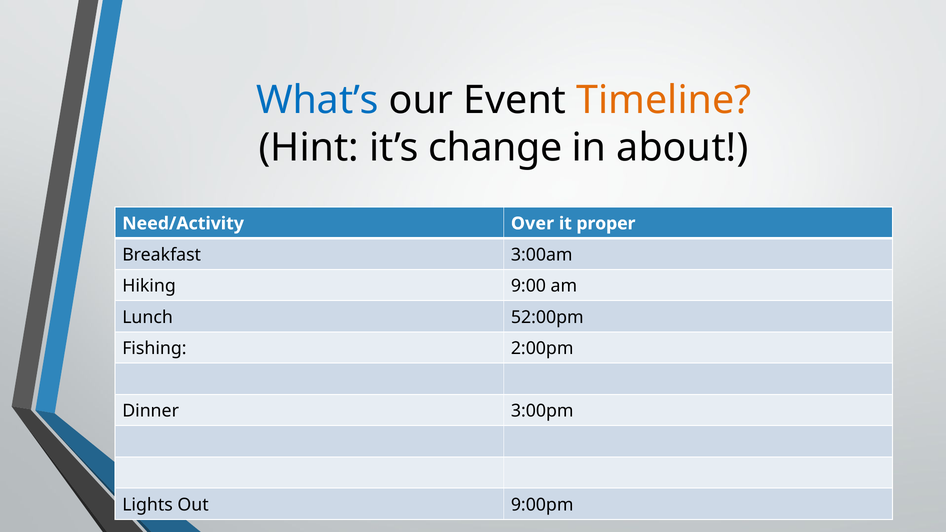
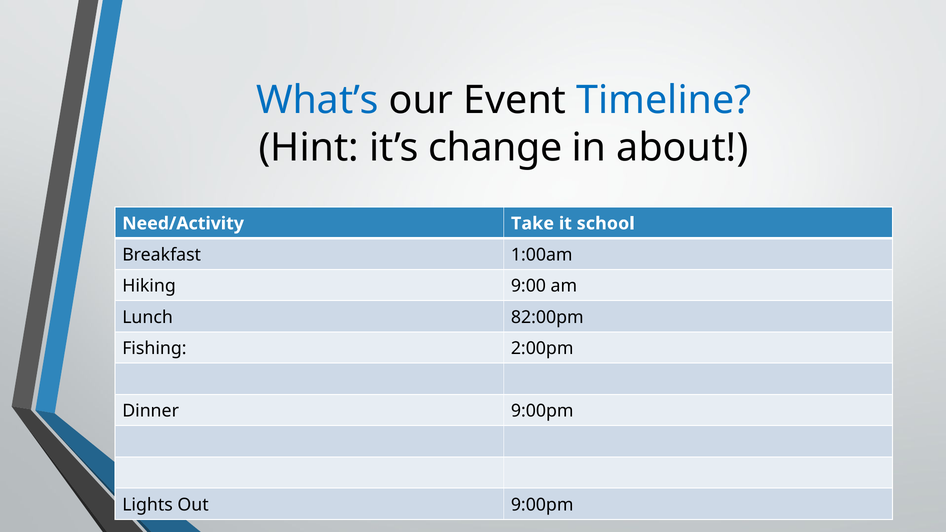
Timeline colour: orange -> blue
Over: Over -> Take
proper: proper -> school
3:00am: 3:00am -> 1:00am
52:00pm: 52:00pm -> 82:00pm
Dinner 3:00pm: 3:00pm -> 9:00pm
